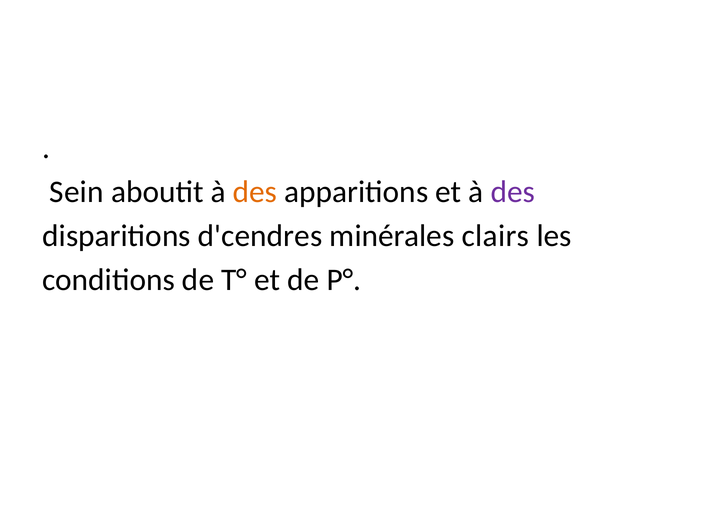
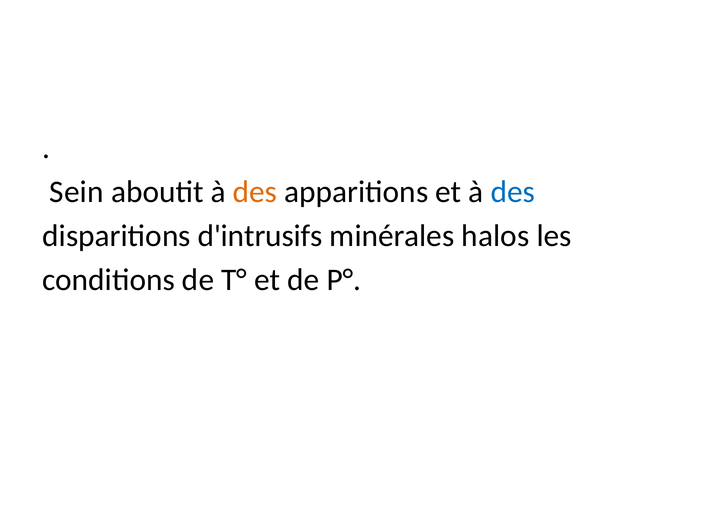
des at (513, 192) colour: purple -> blue
d'cendres: d'cendres -> d'intrusifs
clairs: clairs -> halos
